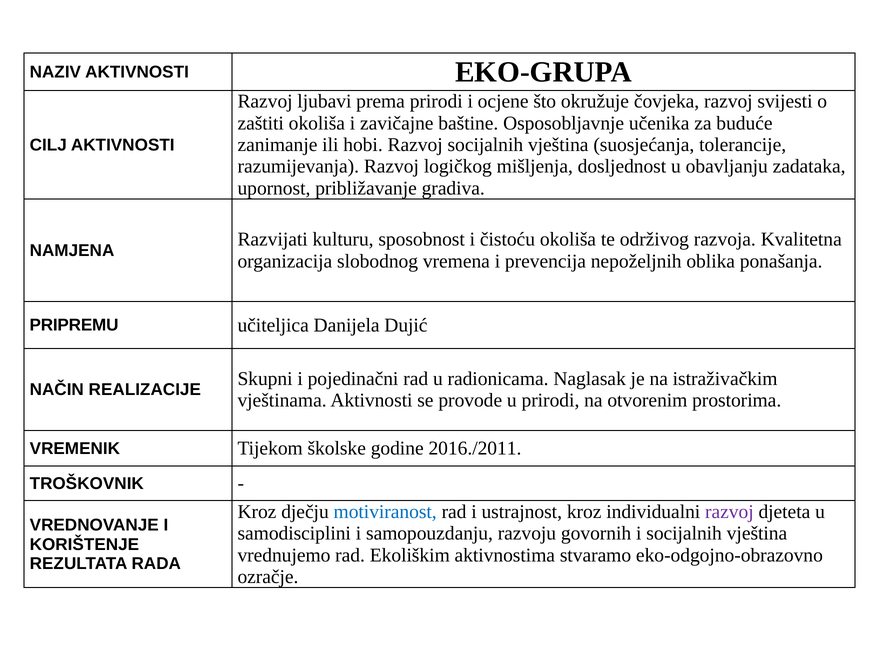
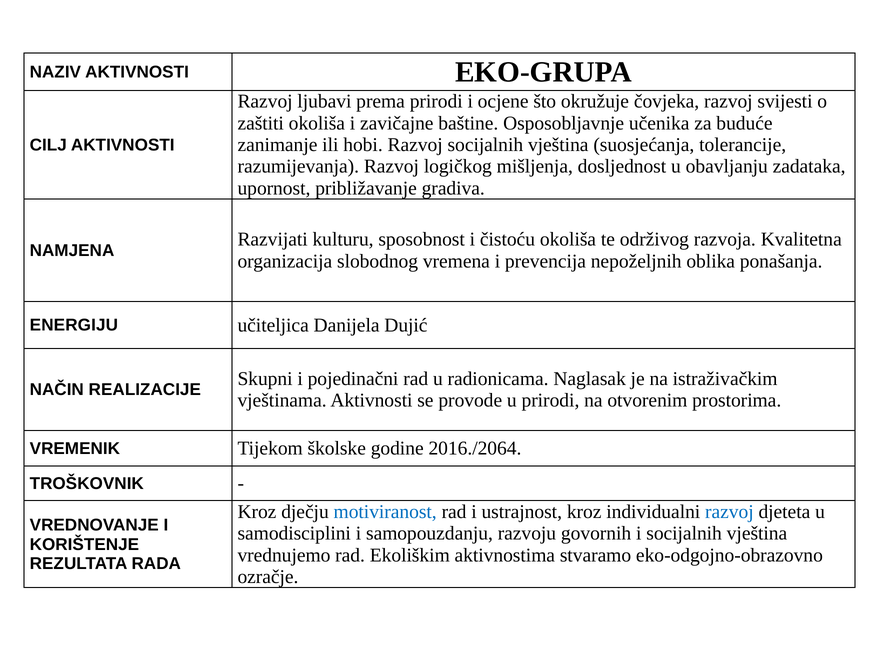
PRIPREMU: PRIPREMU -> ENERGIJU
2016./2011: 2016./2011 -> 2016./2064
razvoj at (729, 512) colour: purple -> blue
